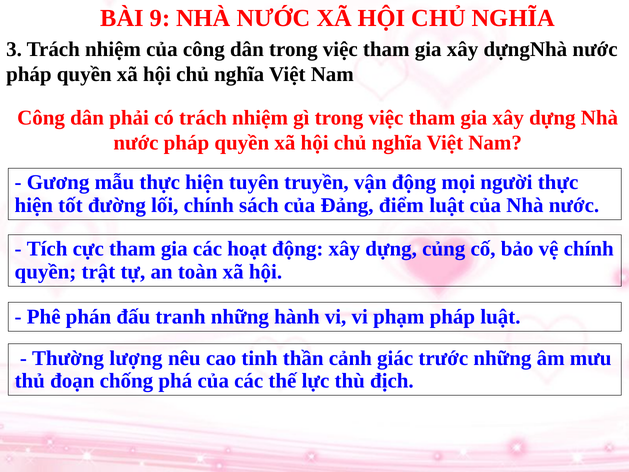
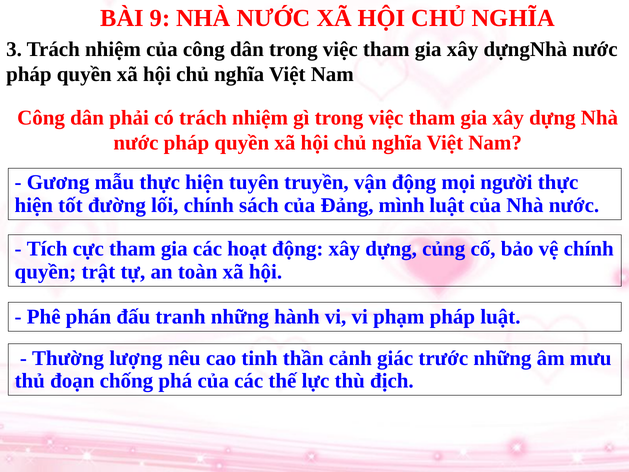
điểm: điểm -> mình
